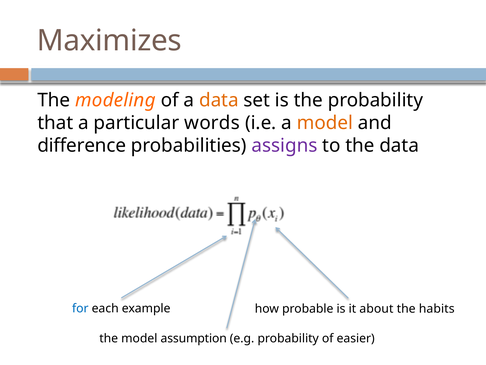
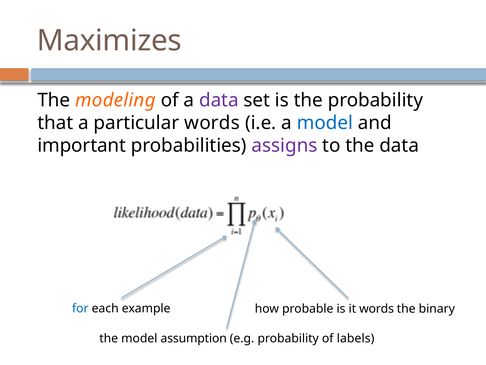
data at (219, 100) colour: orange -> purple
model at (325, 123) colour: orange -> blue
difference: difference -> important
it about: about -> words
habits: habits -> binary
easier: easier -> labels
